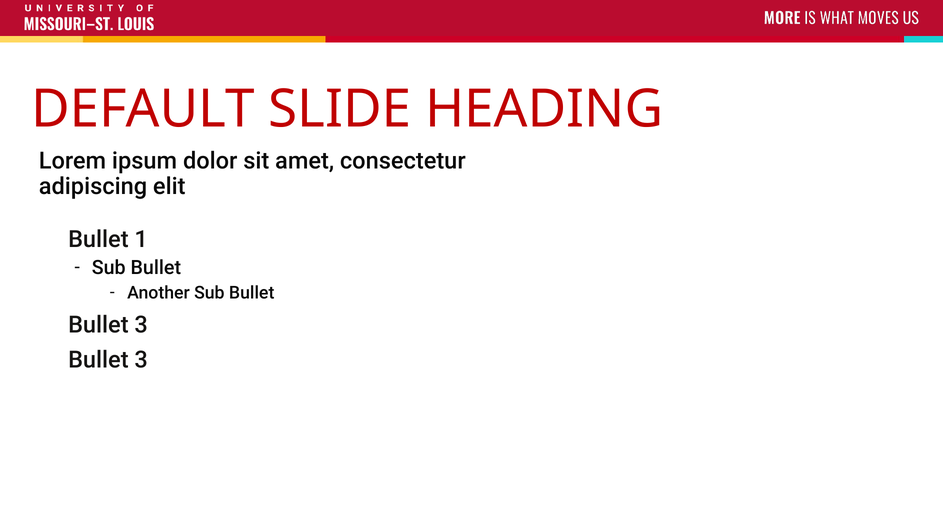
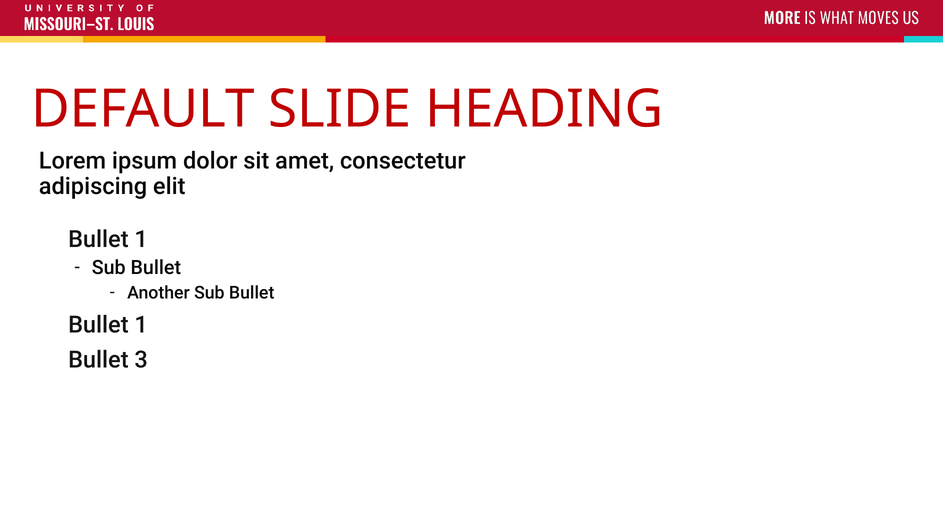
3 at (141, 325): 3 -> 1
